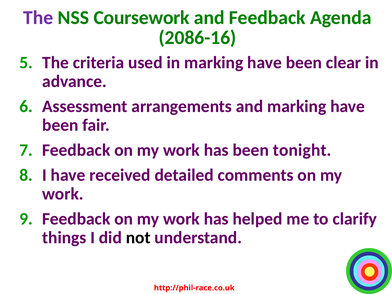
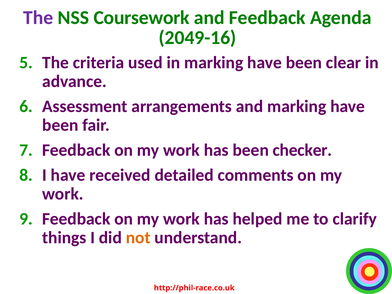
2086-16: 2086-16 -> 2049-16
tonight: tonight -> checker
not colour: black -> orange
